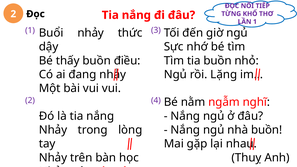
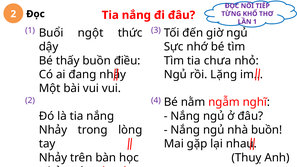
Buổi nhảy: nhảy -> ngột
tia buồn: buồn -> chưa
